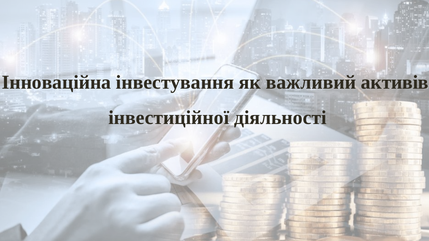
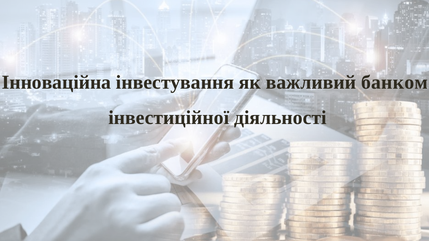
активів: активів -> банком
